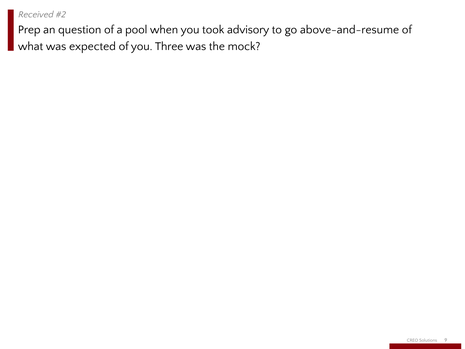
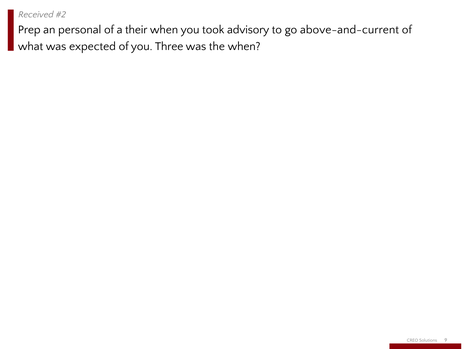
question: question -> personal
pool: pool -> their
above-and-resume: above-and-resume -> above-and-current
the mock: mock -> when
